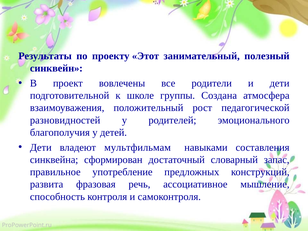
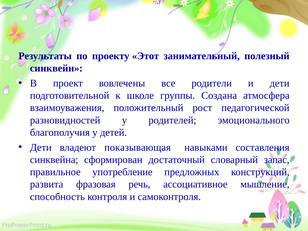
мультфильмам: мультфильмам -> показывающая
